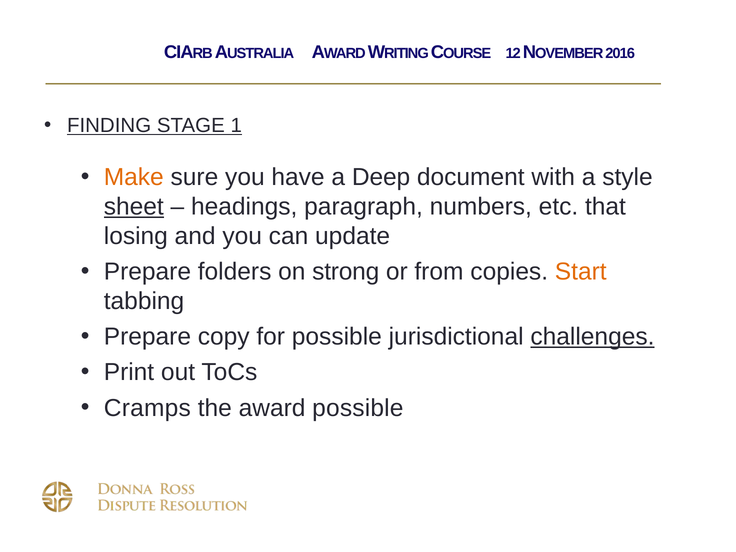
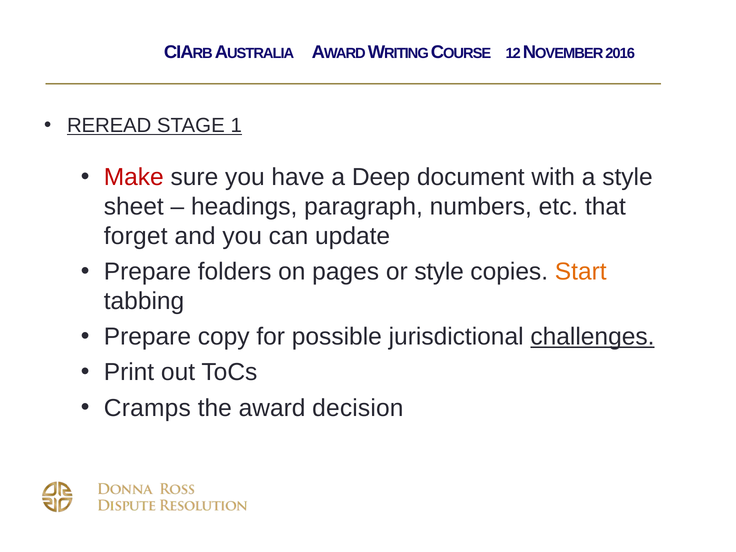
FINDING: FINDING -> REREAD
Make colour: orange -> red
sheet underline: present -> none
losing: losing -> forget
strong: strong -> pages
or from: from -> style
award possible: possible -> decision
